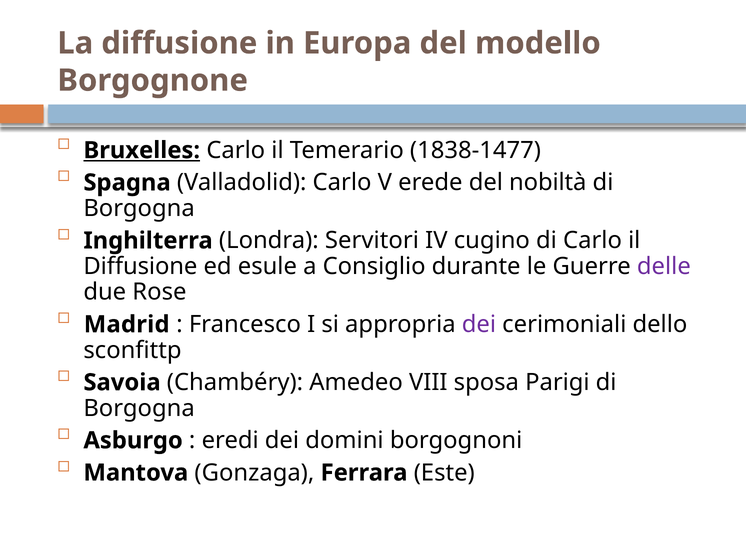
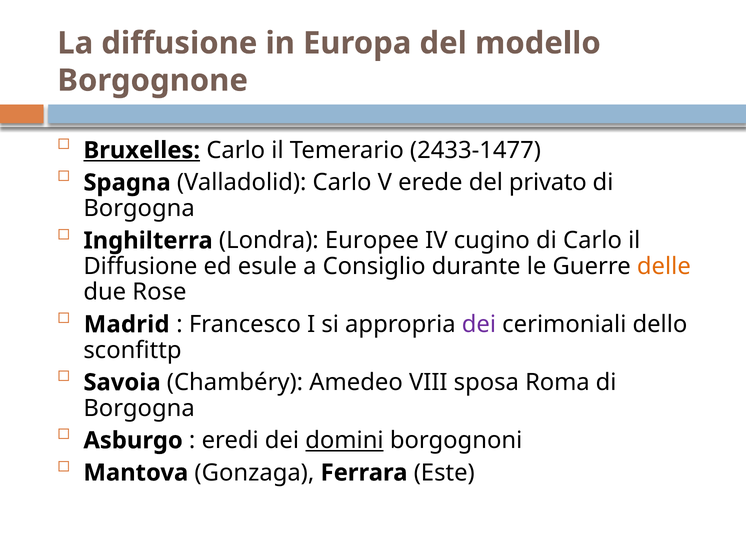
1838-1477: 1838-1477 -> 2433-1477
nobiltà: nobiltà -> privato
Servitori: Servitori -> Europee
delle colour: purple -> orange
Parigi: Parigi -> Roma
domini underline: none -> present
